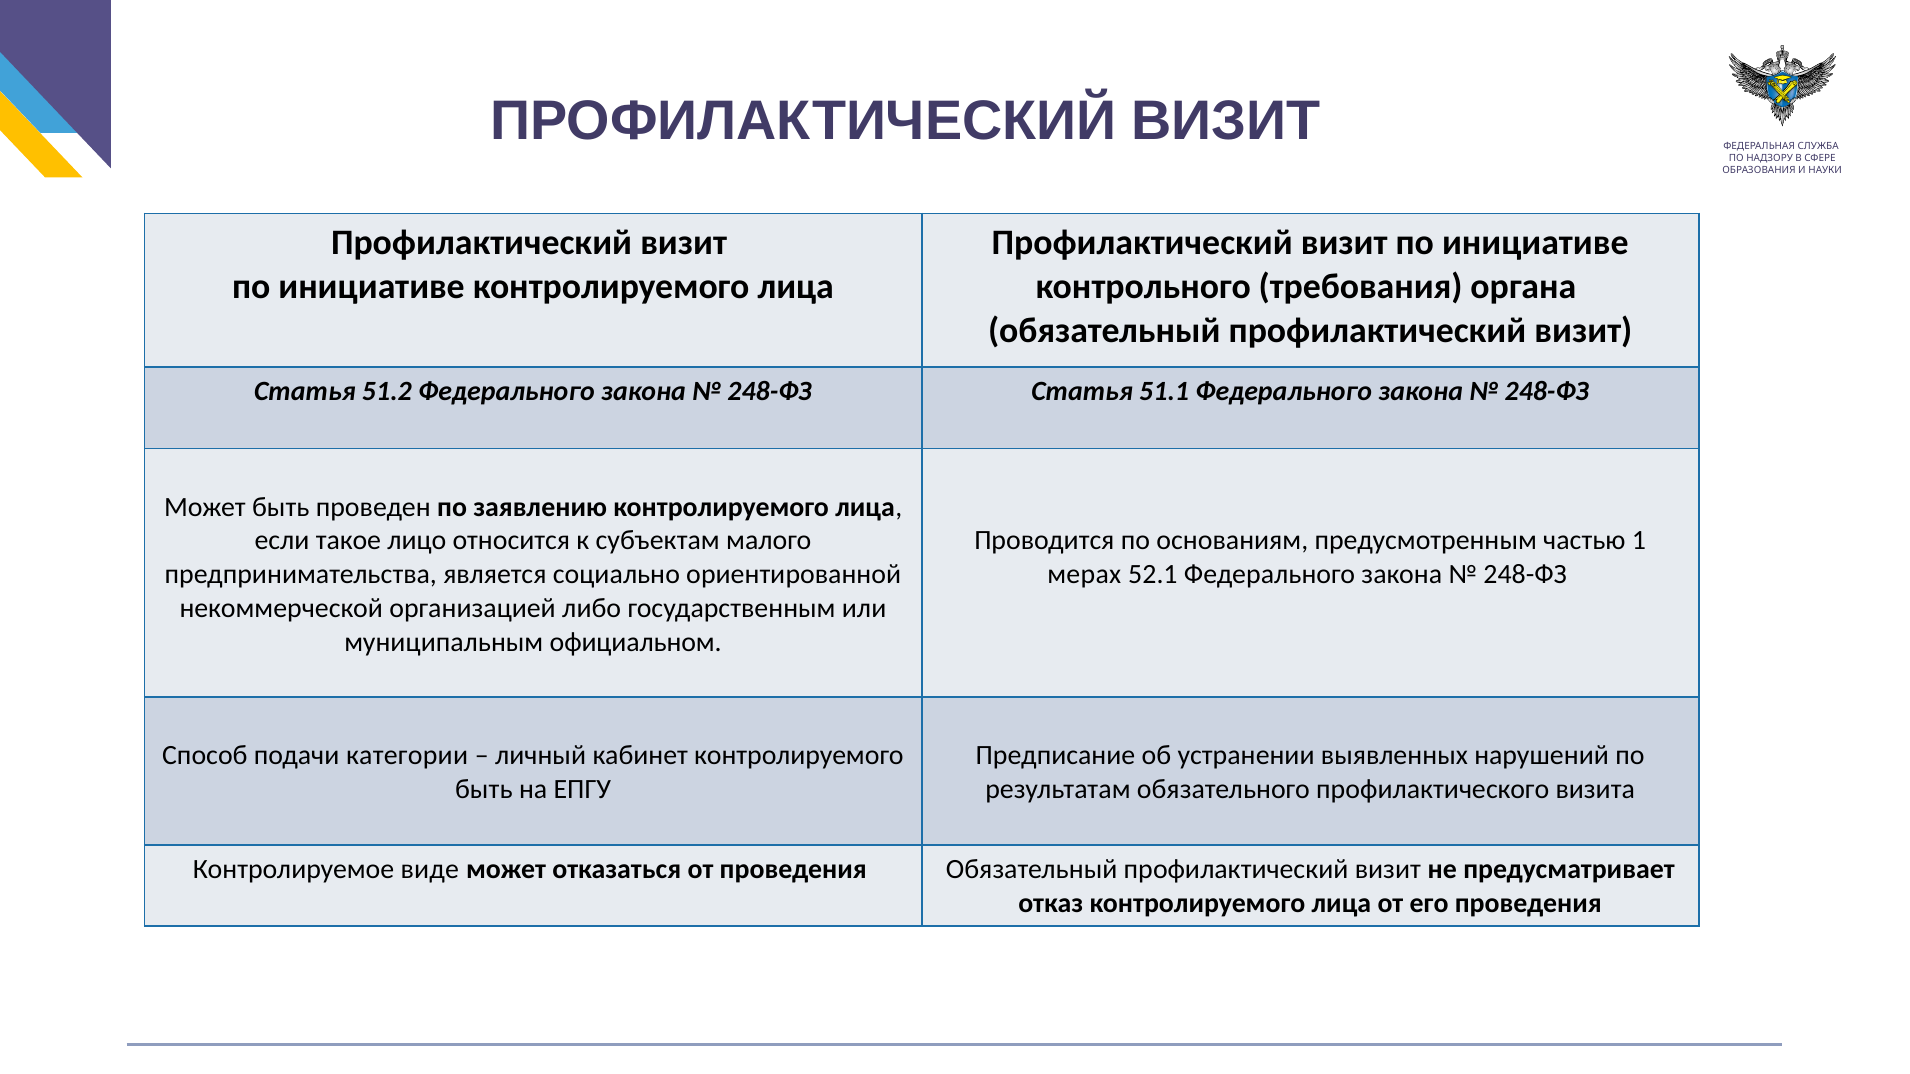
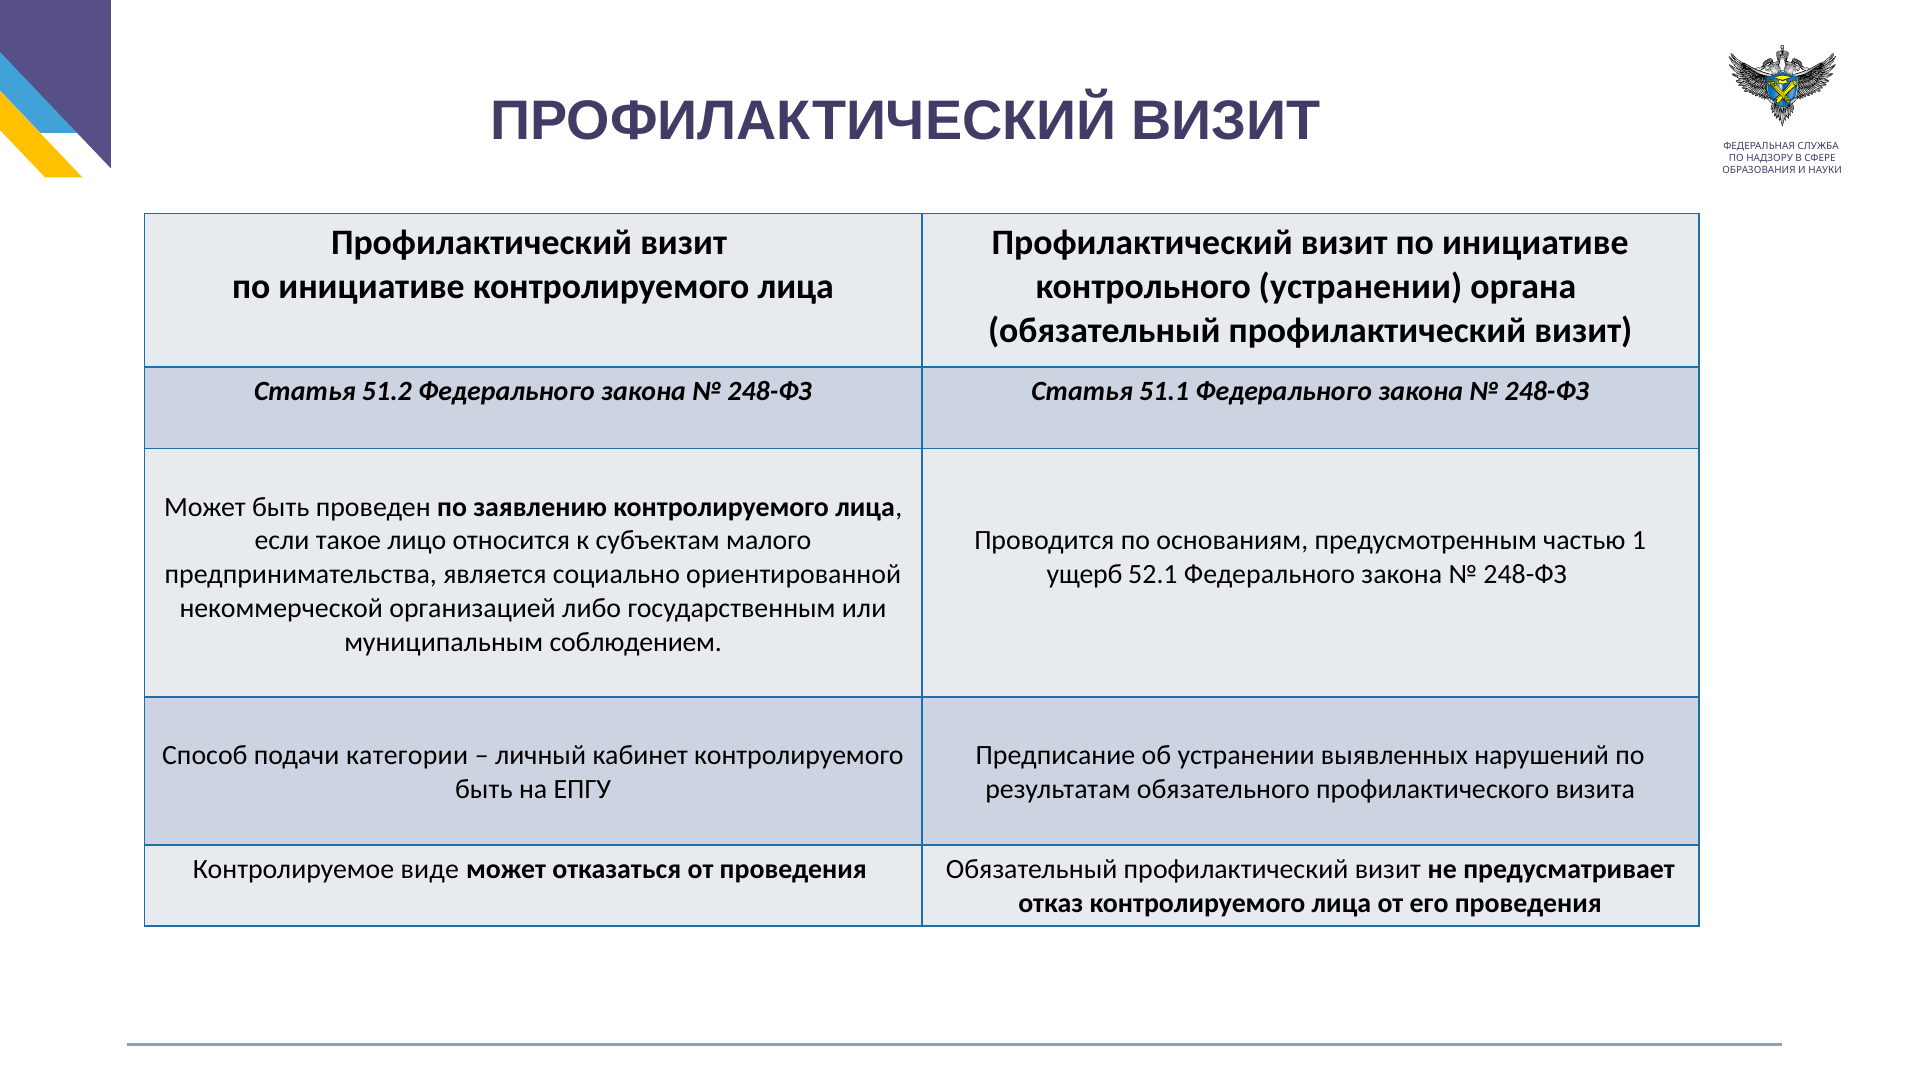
контрольного требования: требования -> устранении
мерах: мерах -> ущерб
официальном: официальном -> соблюдением
